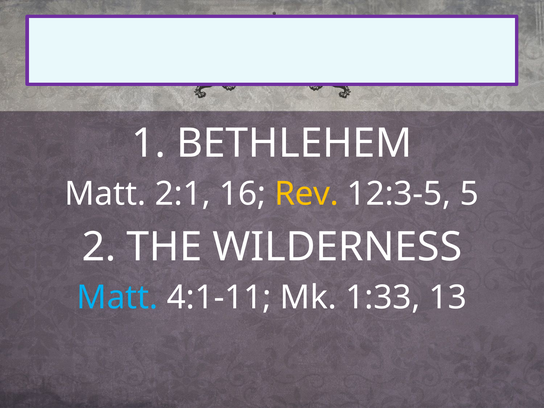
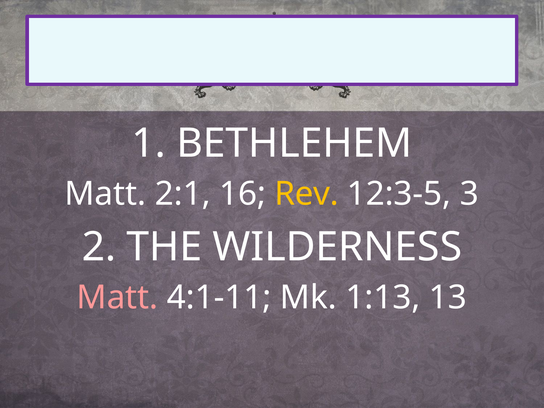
5: 5 -> 3
Matt at (117, 298) colour: light blue -> pink
1:33: 1:33 -> 1:13
